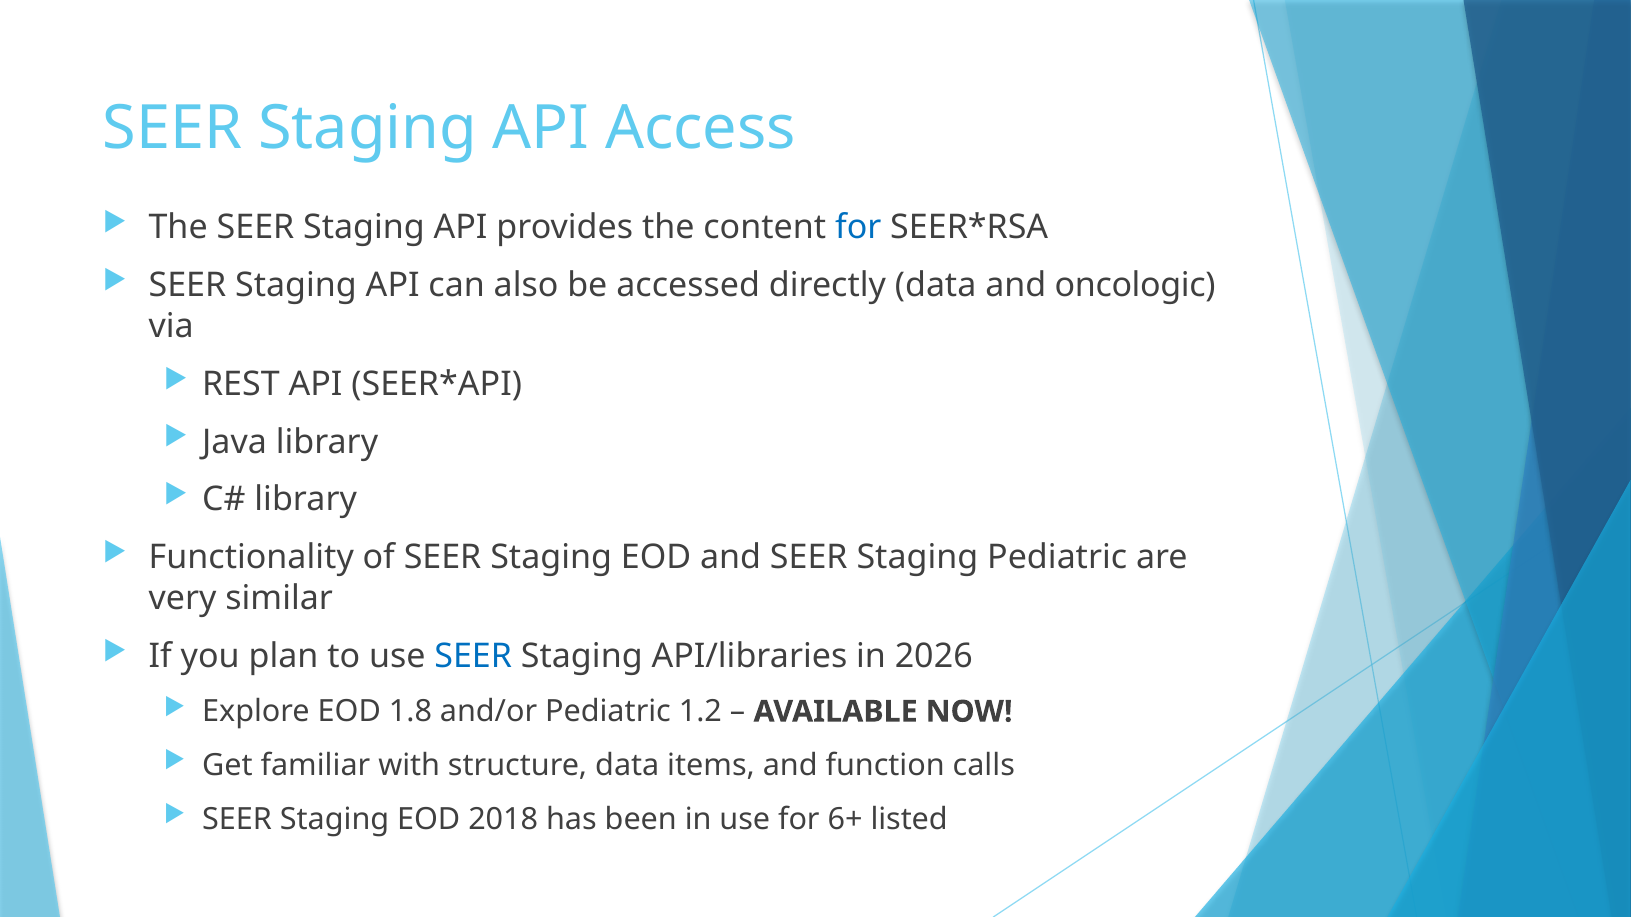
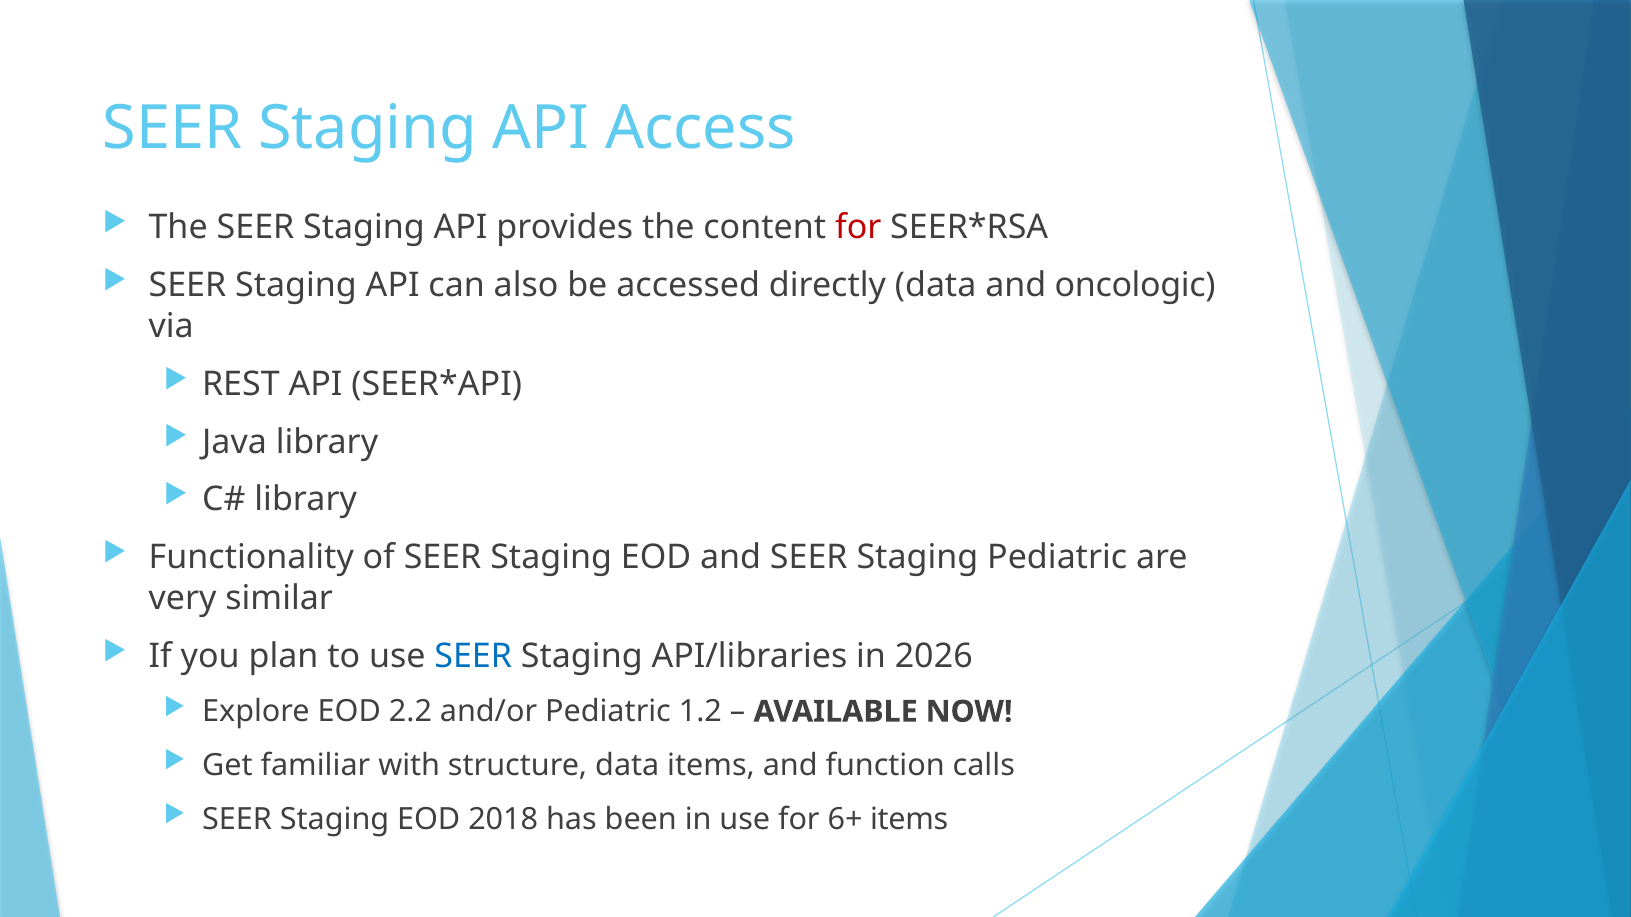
for at (858, 228) colour: blue -> red
1.8: 1.8 -> 2.2
6+ listed: listed -> items
